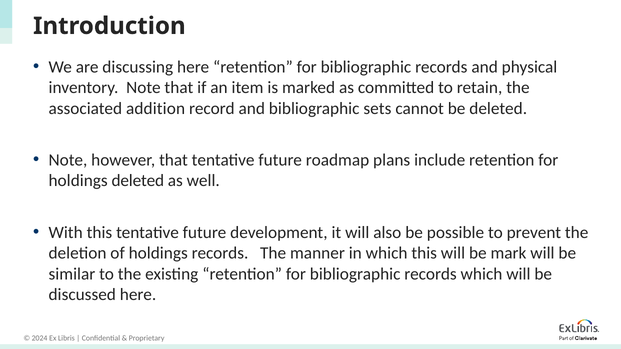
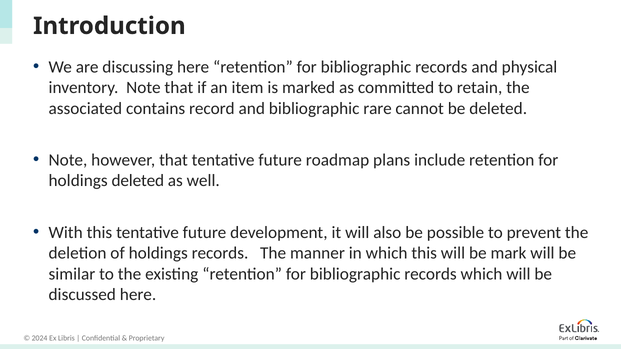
addition: addition -> contains
sets: sets -> rare
